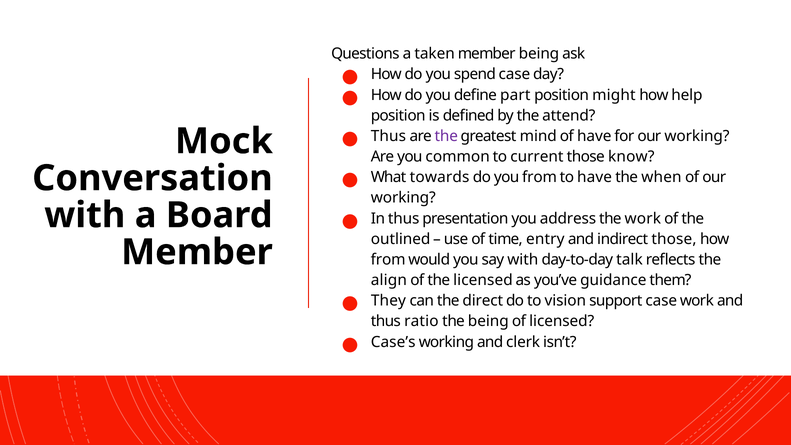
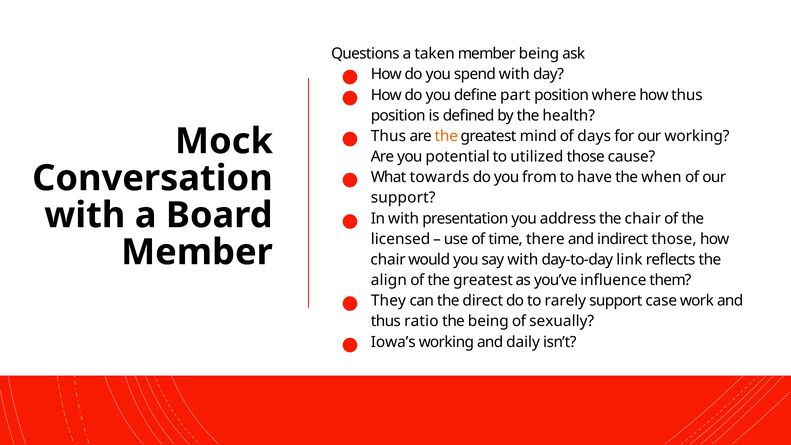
spend case: case -> with
might: might -> where
how help: help -> thus
attend: attend -> health
the at (446, 136) colour: purple -> orange
of have: have -> days
common: common -> potential
current: current -> utilized
know: know -> cause
working at (403, 198): working -> support
In thus: thus -> with
the work: work -> chair
outlined: outlined -> licensed
entry: entry -> there
from at (388, 260): from -> chair
talk: talk -> link
of the licensed: licensed -> greatest
guidance: guidance -> influence
vision: vision -> rarely
of licensed: licensed -> sexually
Case’s: Case’s -> Iowa’s
clerk: clerk -> daily
